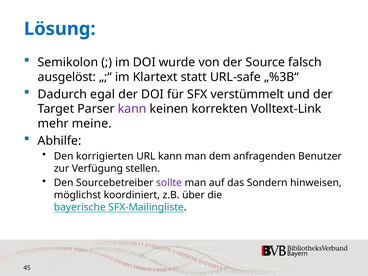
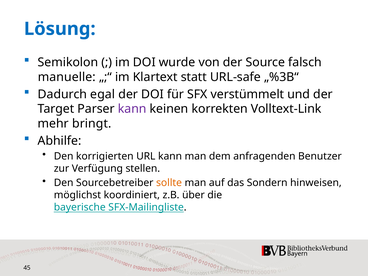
ausgelöst: ausgelöst -> manuelle
meine: meine -> bringt
sollte colour: purple -> orange
